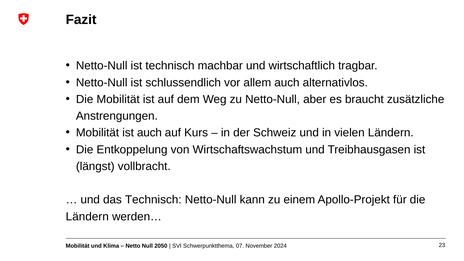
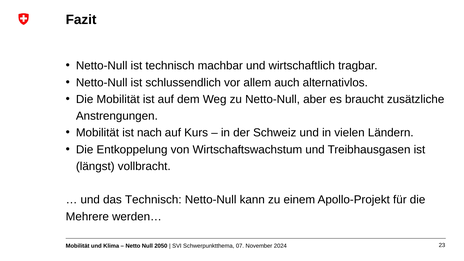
ist auch: auch -> nach
Ländern at (87, 217): Ländern -> Mehrere
